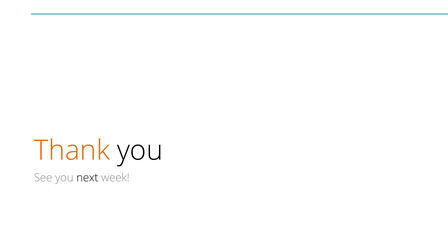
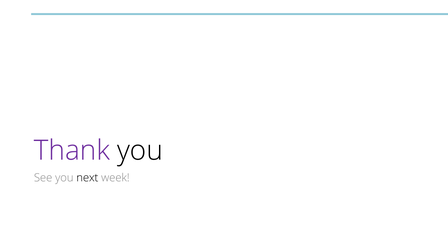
Thank colour: orange -> purple
